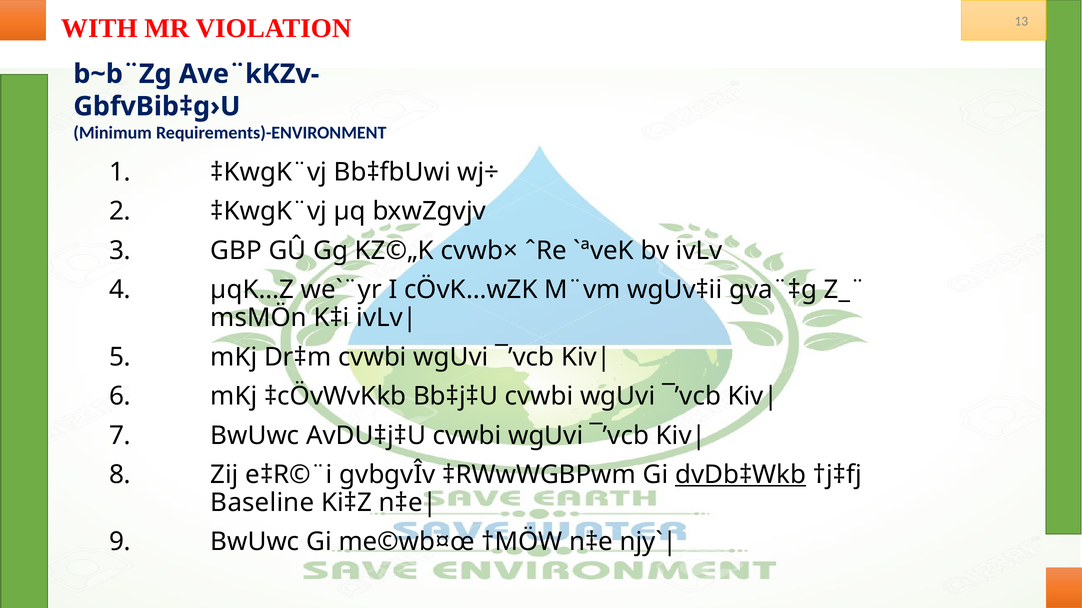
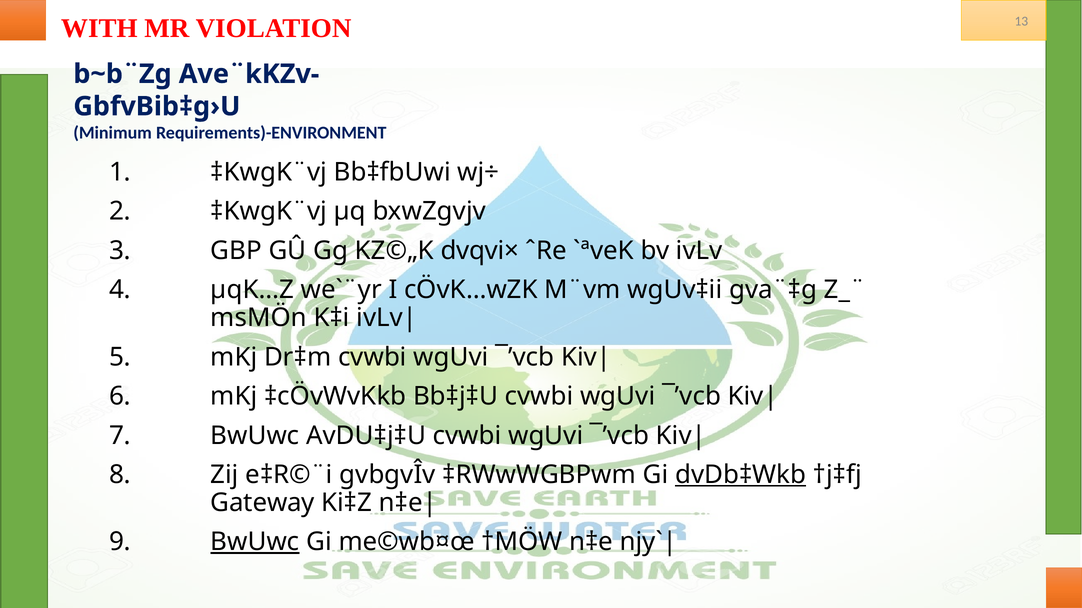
cvwb×: cvwb× -> dvqvi×
Baseline: Baseline -> Gateway
BwUwc at (255, 542) underline: none -> present
